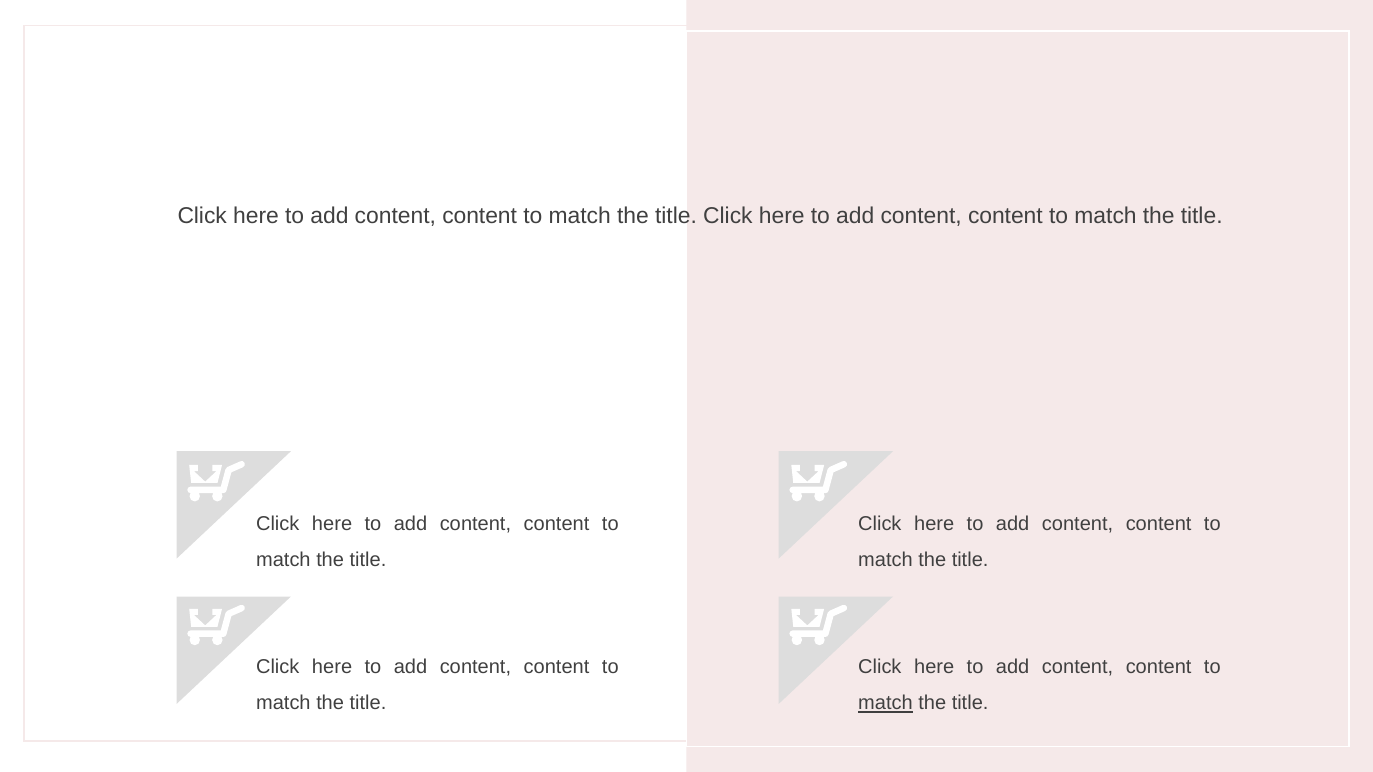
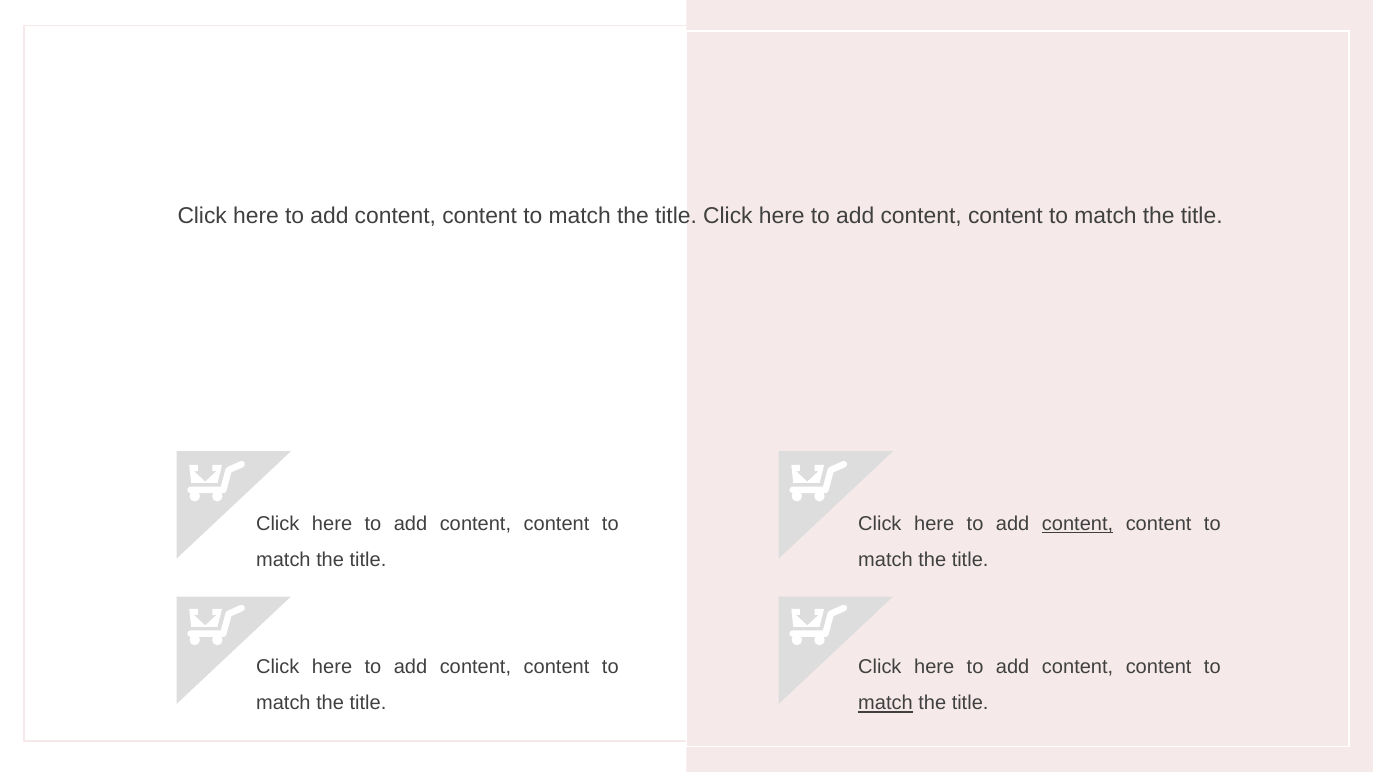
content at (1078, 524) underline: none -> present
